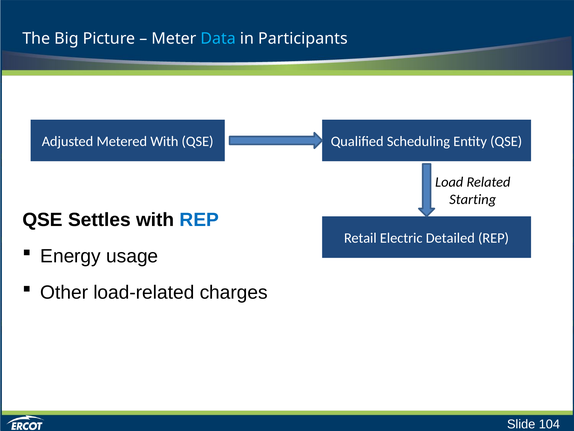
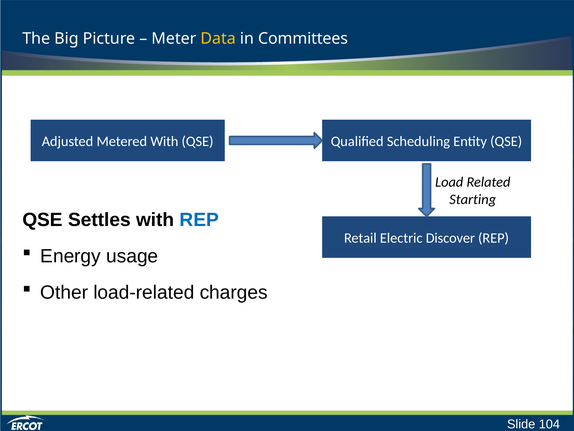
Data colour: light blue -> yellow
Participants: Participants -> Committees
Detailed: Detailed -> Discover
